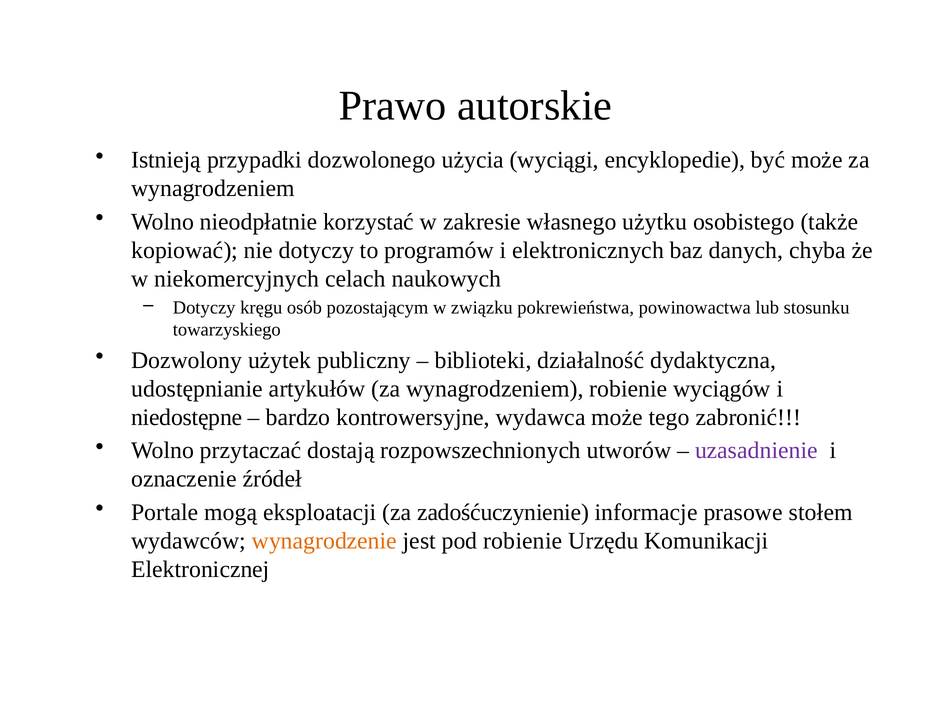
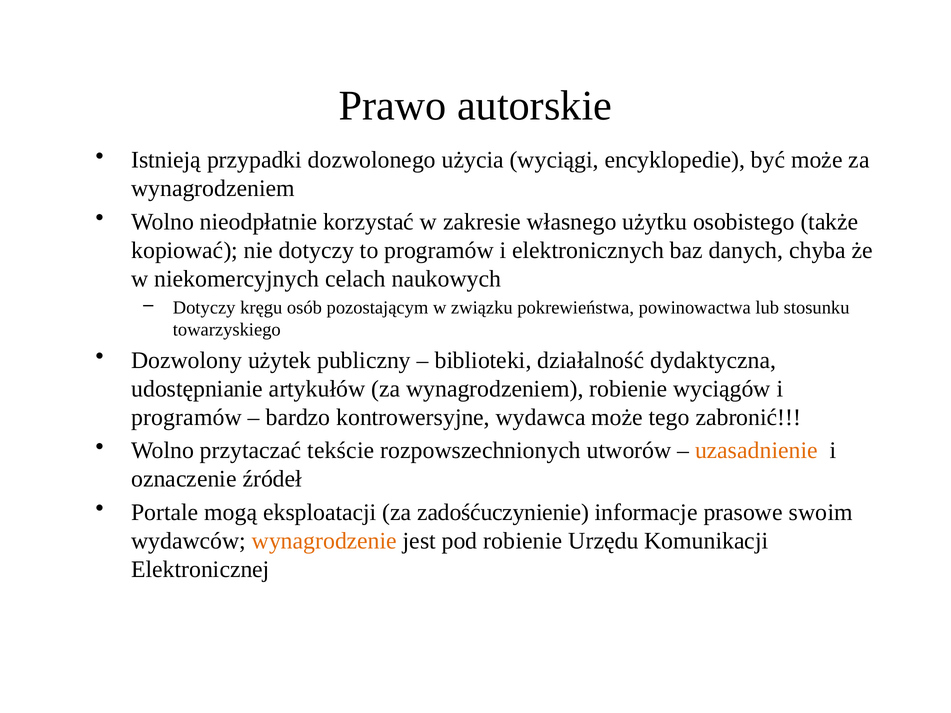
niedostępne at (187, 417): niedostępne -> programów
dostają: dostają -> tekście
uzasadnienie colour: purple -> orange
stołem: stołem -> swoim
